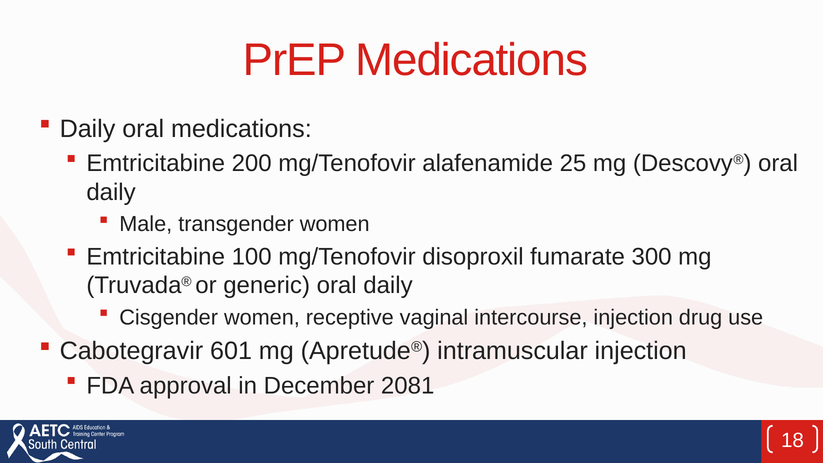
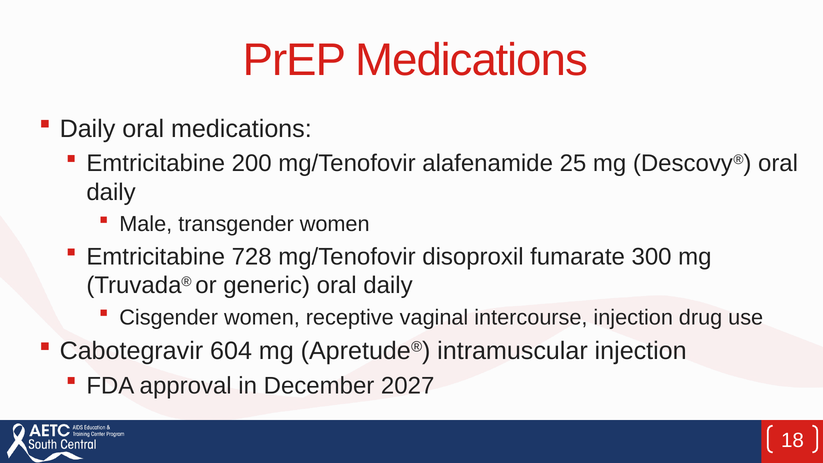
100: 100 -> 728
601: 601 -> 604
2081: 2081 -> 2027
